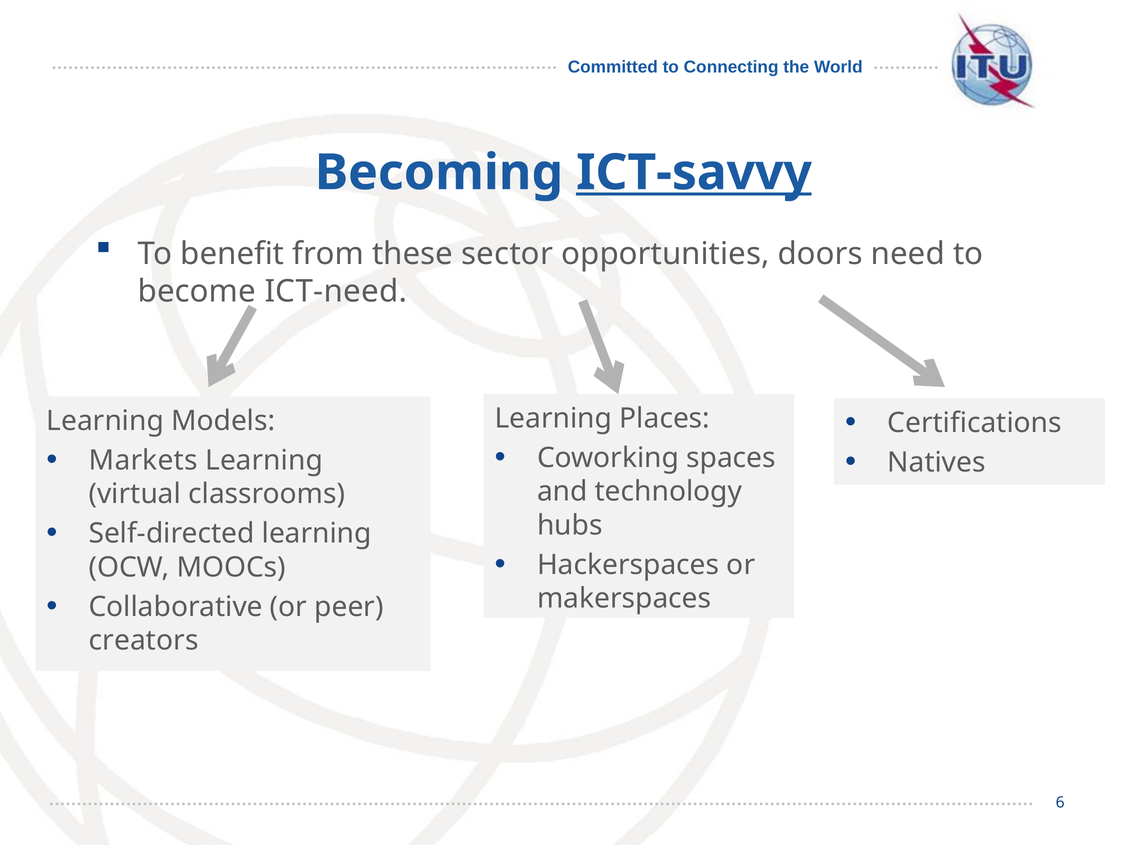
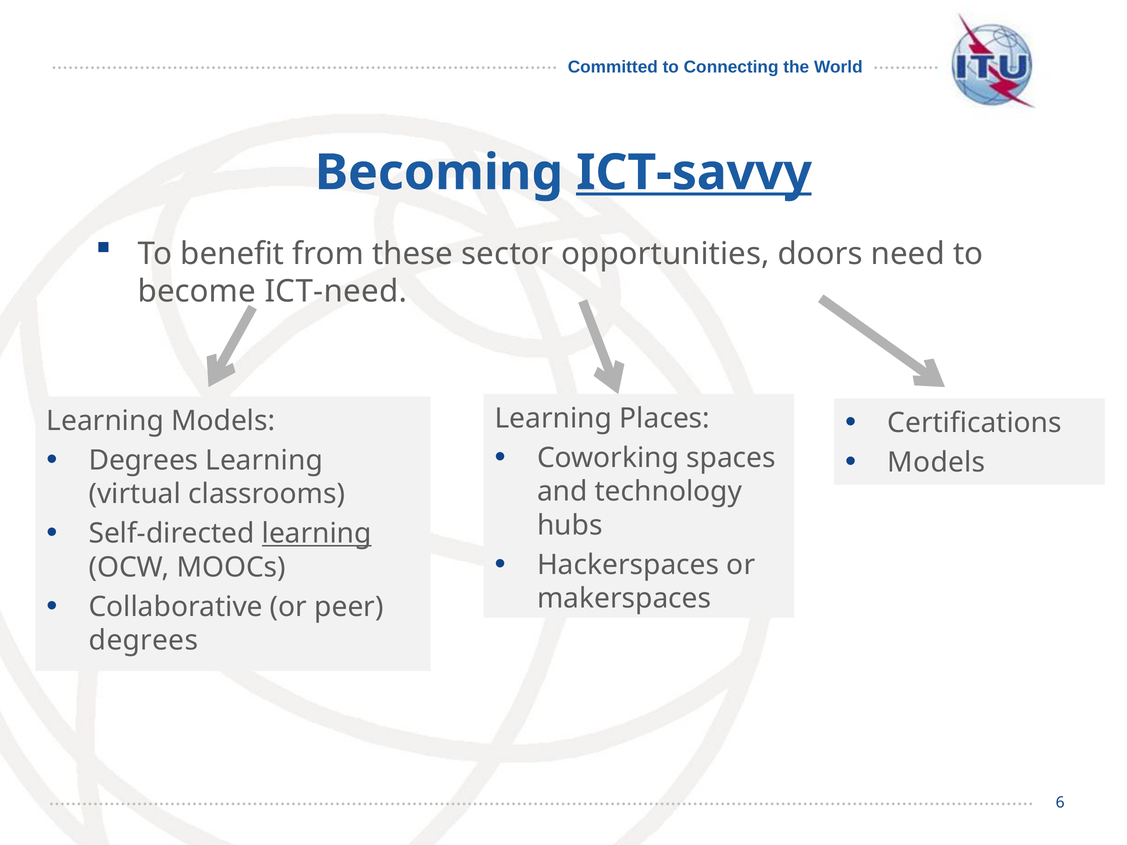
Markets at (143, 460): Markets -> Degrees
Natives at (937, 462): Natives -> Models
learning at (317, 534) underline: none -> present
creators at (144, 641): creators -> degrees
